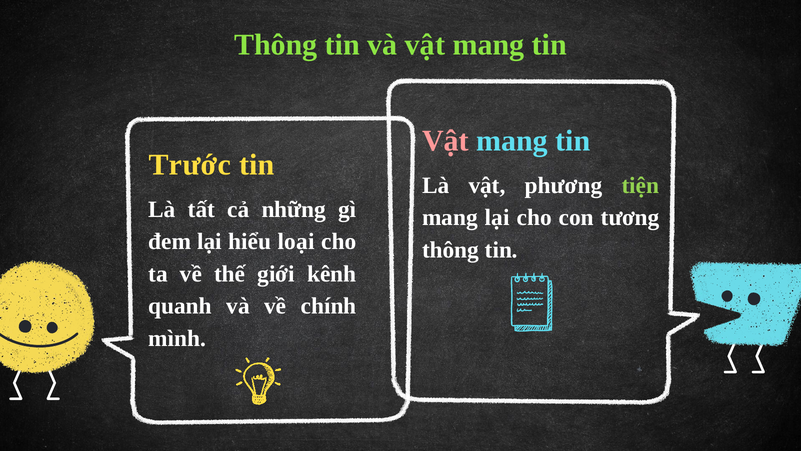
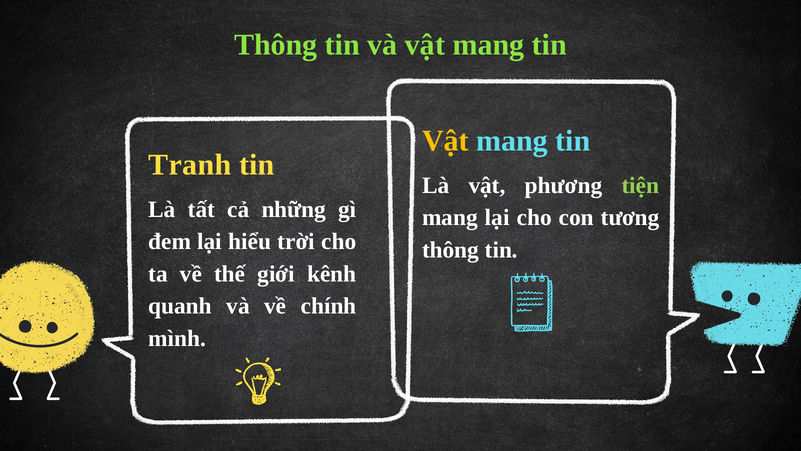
Vật at (445, 141) colour: pink -> yellow
Trước: Trước -> Tranh
loại: loại -> trời
